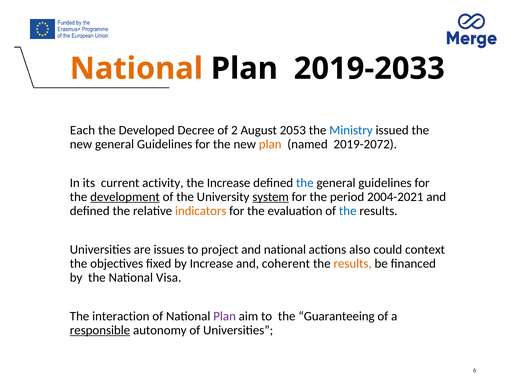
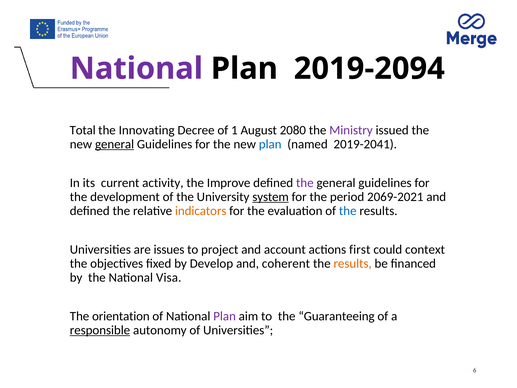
National at (136, 69) colour: orange -> purple
2019-2033: 2019-2033 -> 2019-2094
Each: Each -> Total
Developed: Developed -> Innovating
2: 2 -> 1
2053: 2053 -> 2080
Ministry colour: blue -> purple
general at (115, 144) underline: none -> present
plan at (270, 144) colour: orange -> blue
2019-2072: 2019-2072 -> 2019-2041
the Increase: Increase -> Improve
the at (305, 183) colour: blue -> purple
development underline: present -> none
2004-2021: 2004-2021 -> 2069-2021
and national: national -> account
also: also -> first
by Increase: Increase -> Develop
interaction: interaction -> orientation
